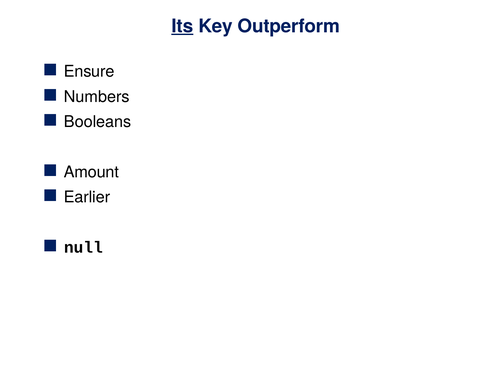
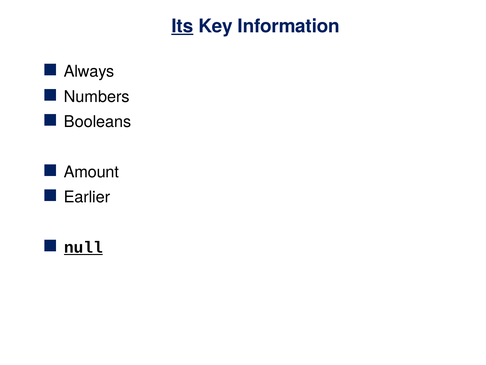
Outperform: Outperform -> Information
Ensure: Ensure -> Always
null underline: none -> present
